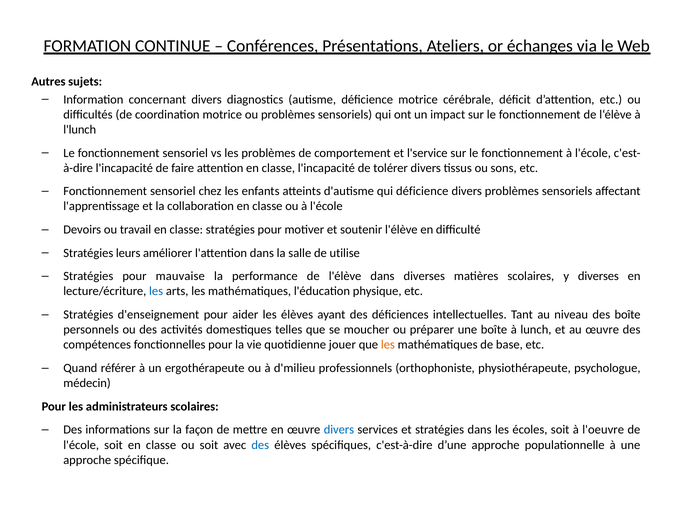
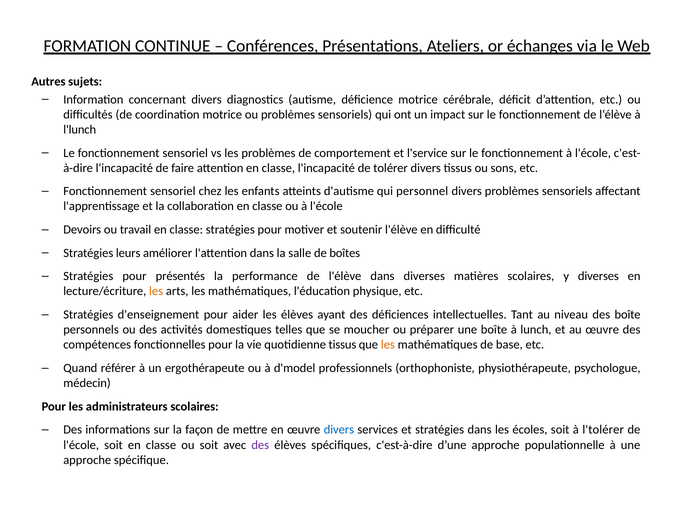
qui déficience: déficience -> personnel
utilise: utilise -> boîtes
mauvaise: mauvaise -> présentés
les at (156, 292) colour: blue -> orange
quotidienne jouer: jouer -> tissus
d'milieu: d'milieu -> d'model
l'oeuvre: l'oeuvre -> l'tolérer
des at (260, 445) colour: blue -> purple
